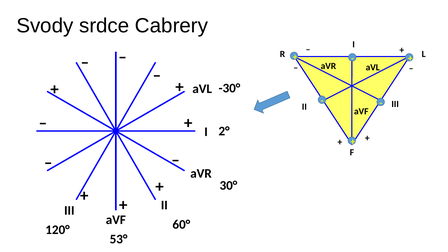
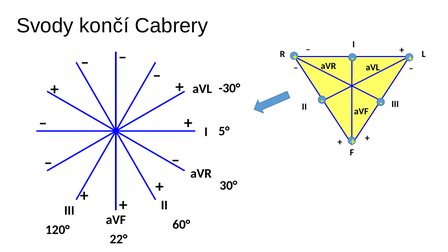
srdce: srdce -> končí
2°: 2° -> 5°
53°: 53° -> 22°
